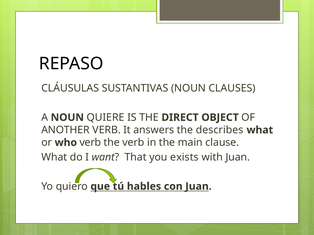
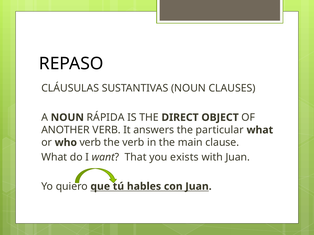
QUIERE: QUIERE -> RÁPIDA
describes: describes -> particular
